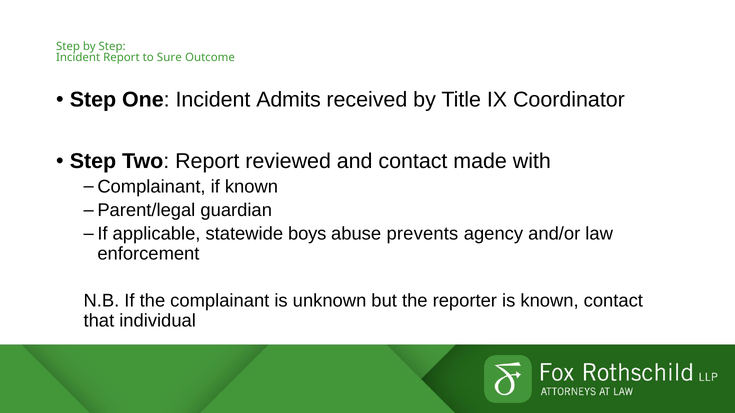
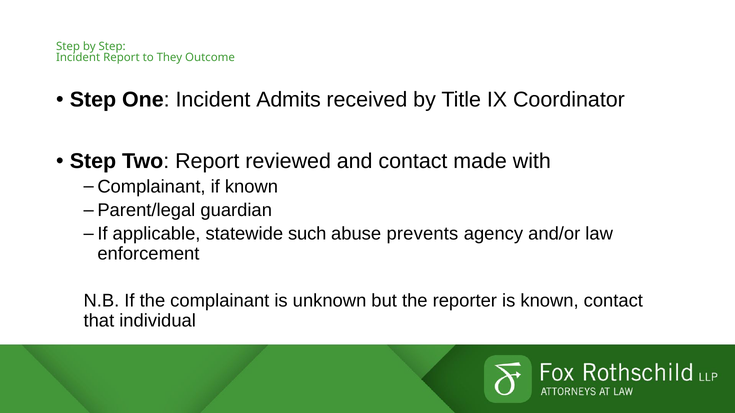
Sure: Sure -> They
boys: boys -> such
